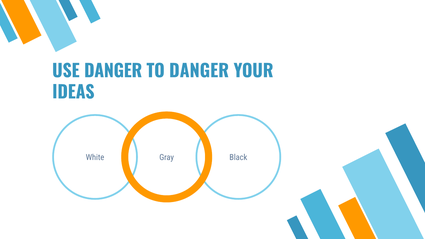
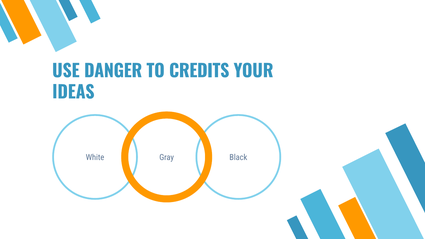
TO DANGER: DANGER -> CREDITS
